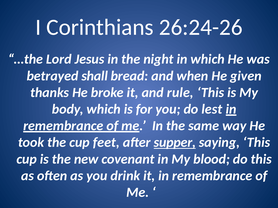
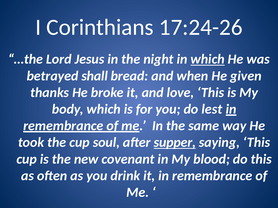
26:24-26: 26:24-26 -> 17:24-26
which at (208, 59) underline: none -> present
rule: rule -> love
feet: feet -> soul
